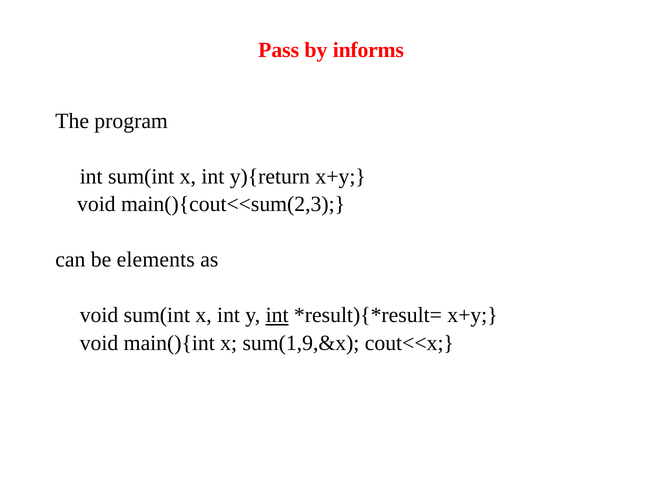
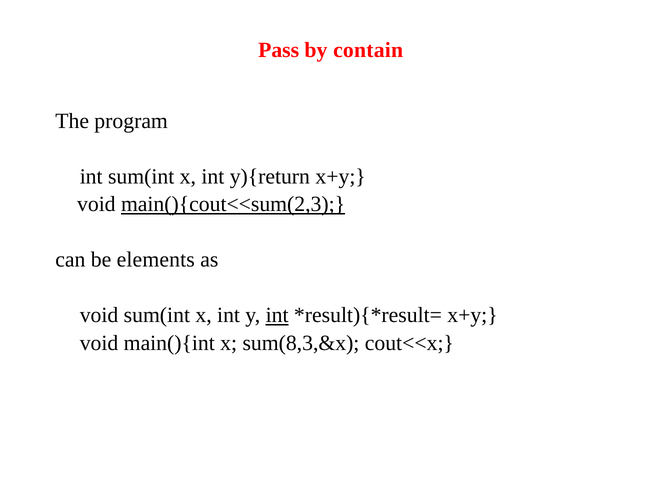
informs: informs -> contain
main(){cout<<sum(2,3 underline: none -> present
sum(1,9,&x: sum(1,9,&x -> sum(8,3,&x
